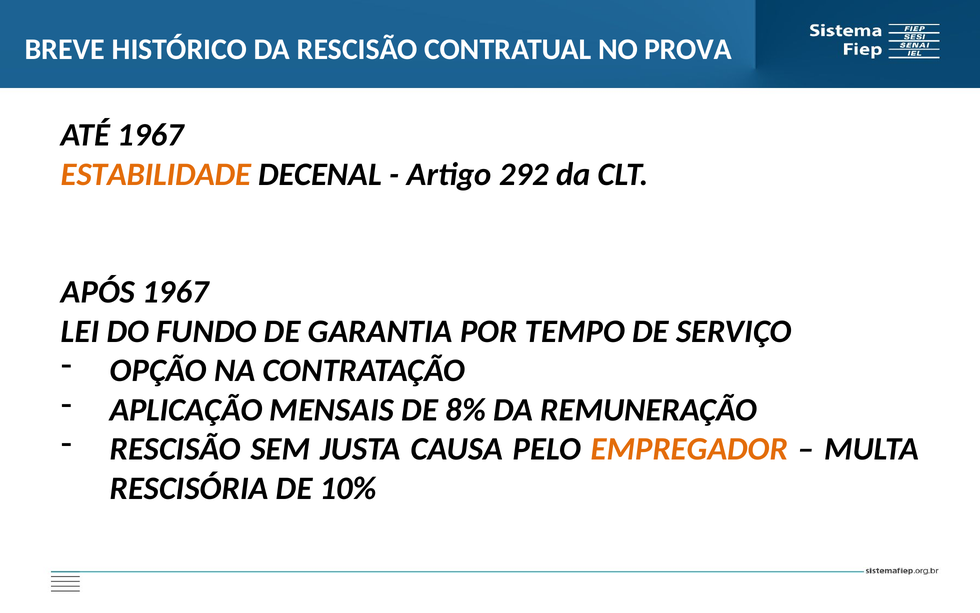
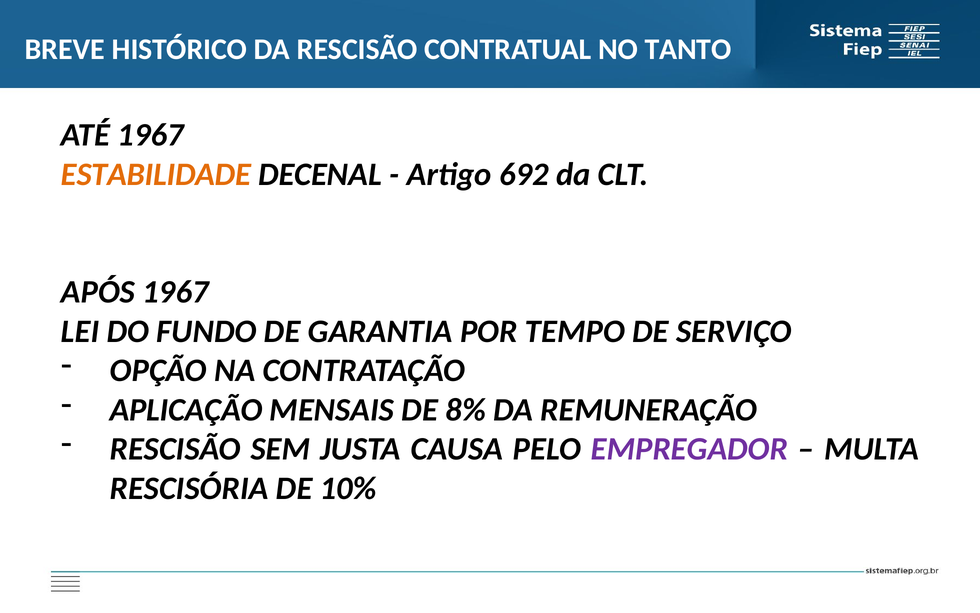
PROVA: PROVA -> TANTO
292: 292 -> 692
EMPREGADOR colour: orange -> purple
